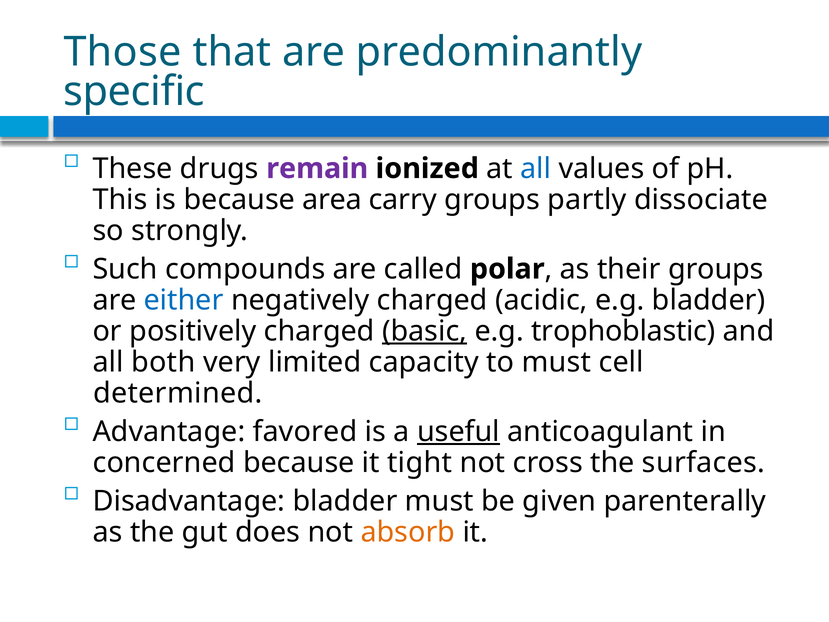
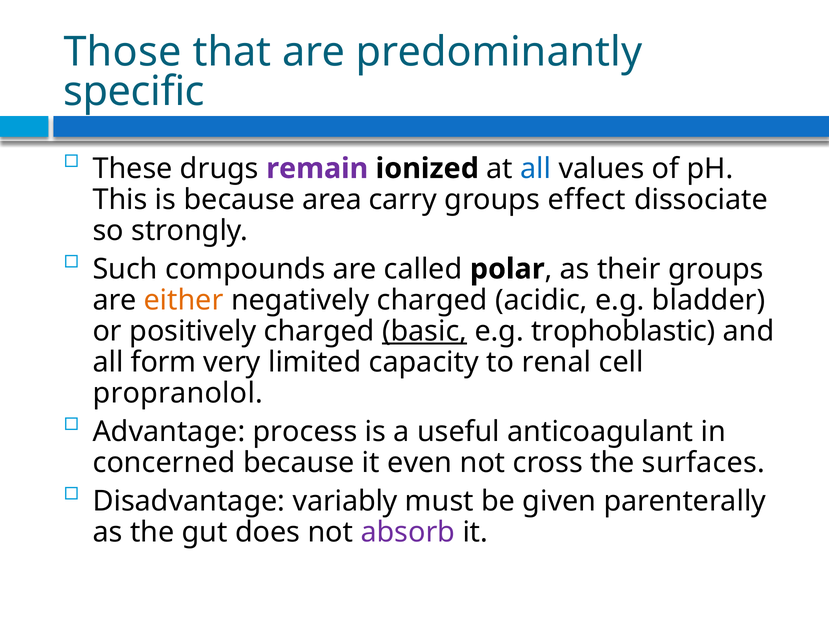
partly: partly -> effect
either colour: blue -> orange
both: both -> form
to must: must -> renal
determined: determined -> propranolol
favored: favored -> process
useful underline: present -> none
tight: tight -> even
Disadvantage bladder: bladder -> variably
absorb colour: orange -> purple
